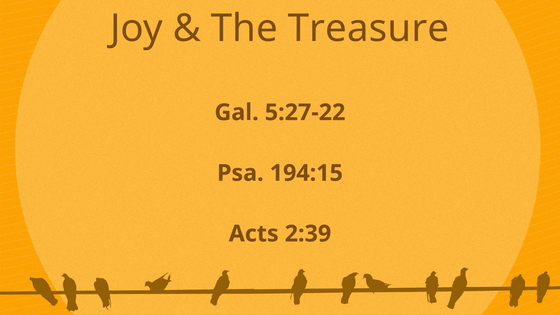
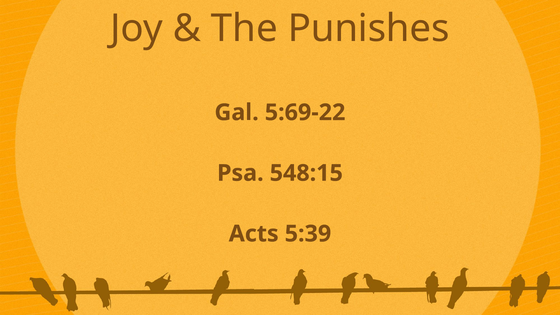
Treasure: Treasure -> Punishes
5:27-22: 5:27-22 -> 5:69-22
194:15: 194:15 -> 548:15
2:39: 2:39 -> 5:39
